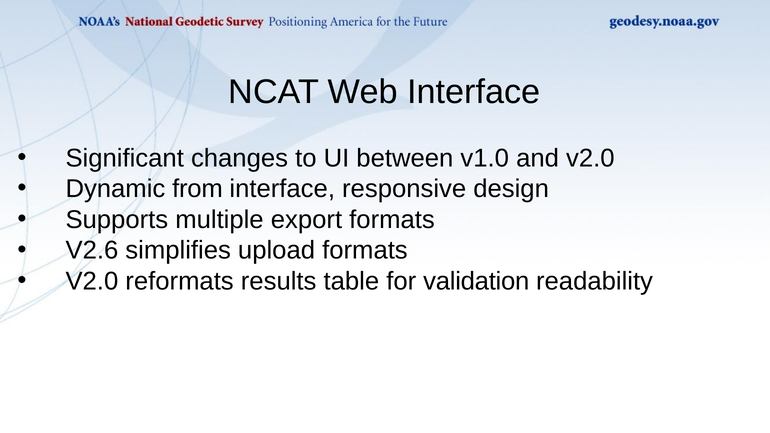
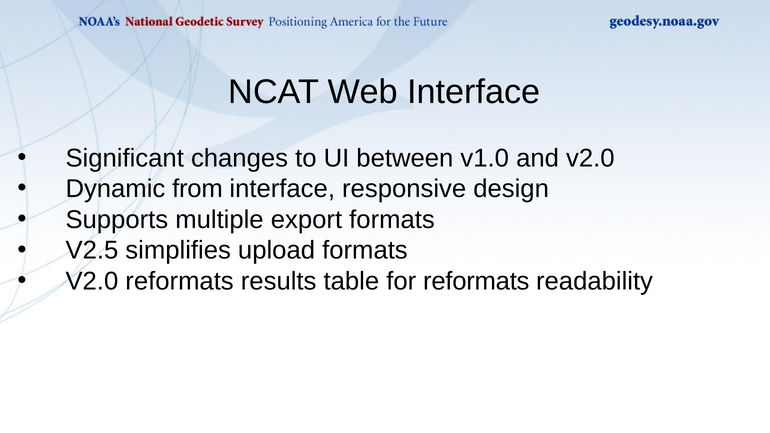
V2.6: V2.6 -> V2.5
for validation: validation -> reformats
